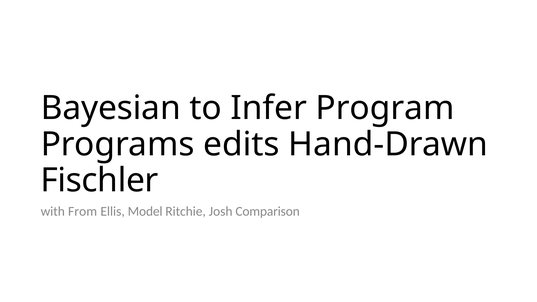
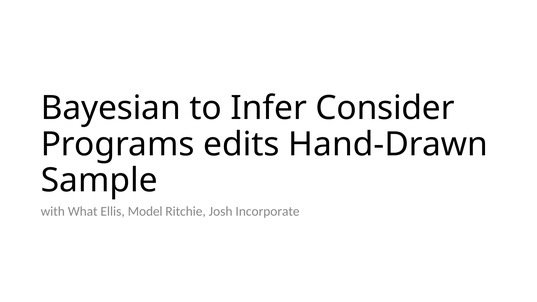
Program: Program -> Consider
Fischler: Fischler -> Sample
From: From -> What
Comparison: Comparison -> Incorporate
